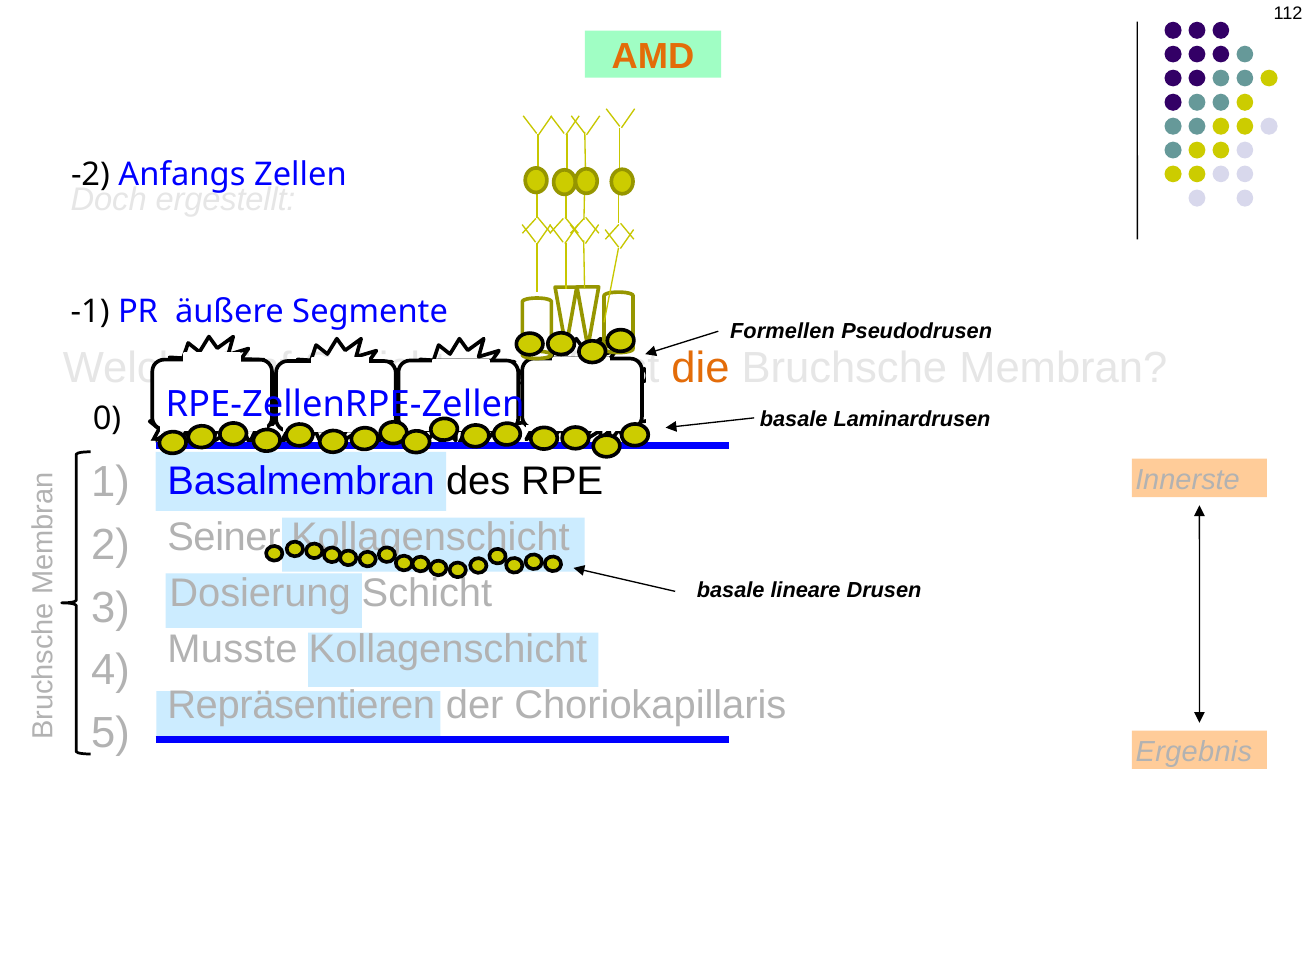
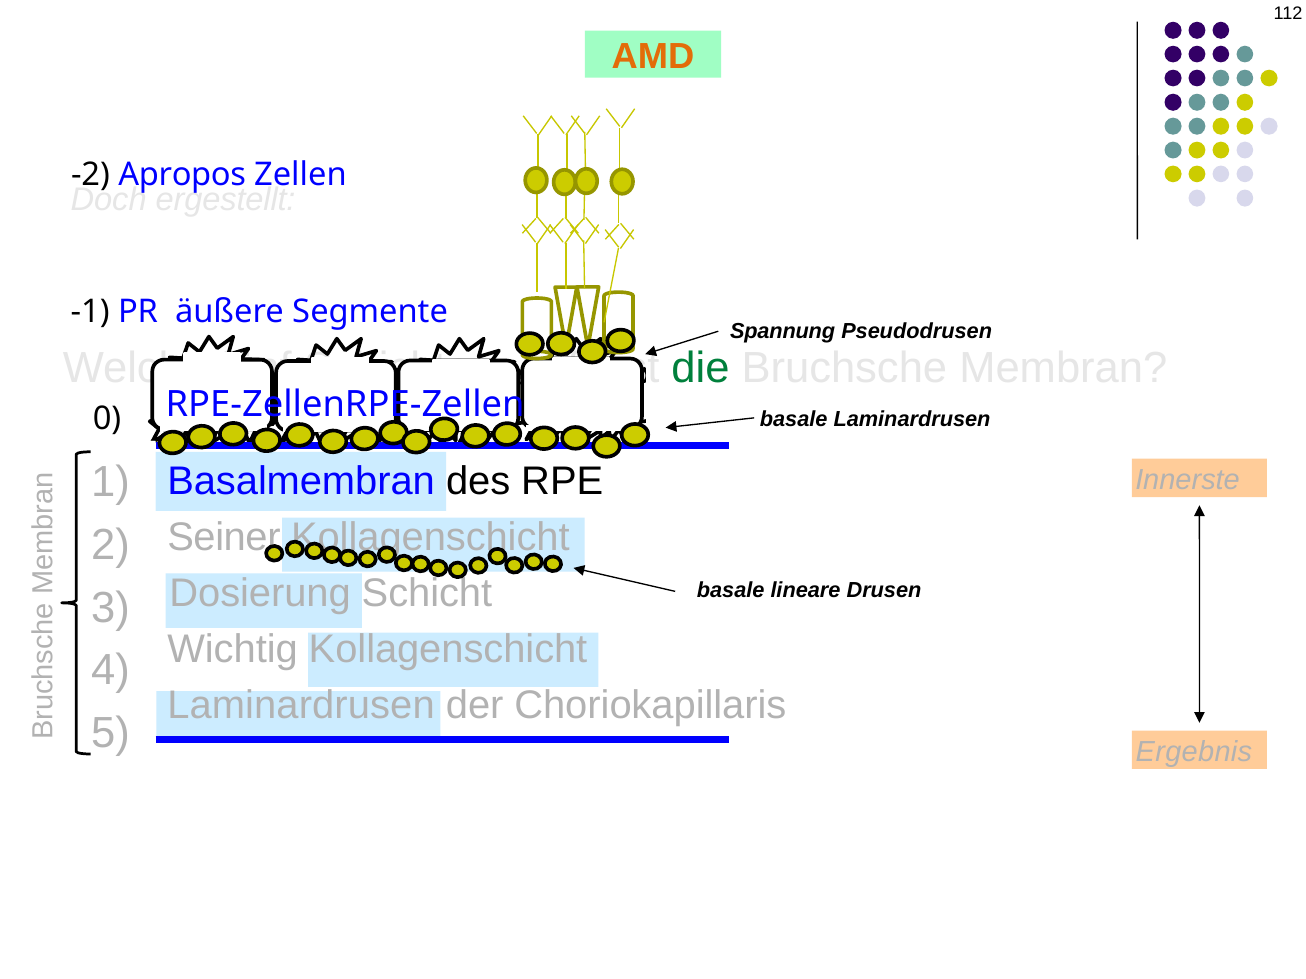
Anfangs: Anfangs -> Apropos
Formellen: Formellen -> Spannung
die colour: orange -> green
Musste: Musste -> Wichtig
Repräsentieren at (301, 705): Repräsentieren -> Laminardrusen
